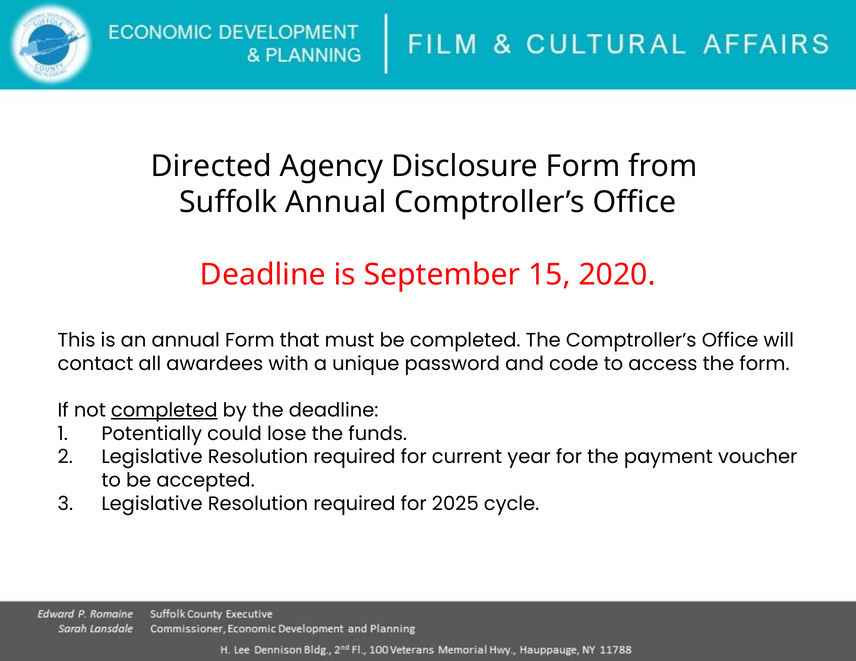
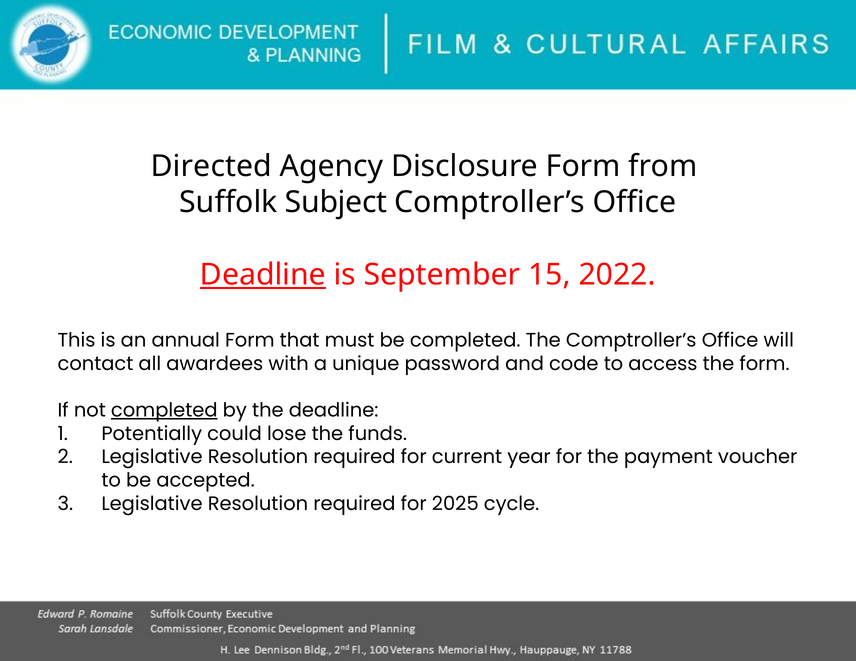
Suffolk Annual: Annual -> Subject
Deadline at (263, 275) underline: none -> present
2020: 2020 -> 2022
